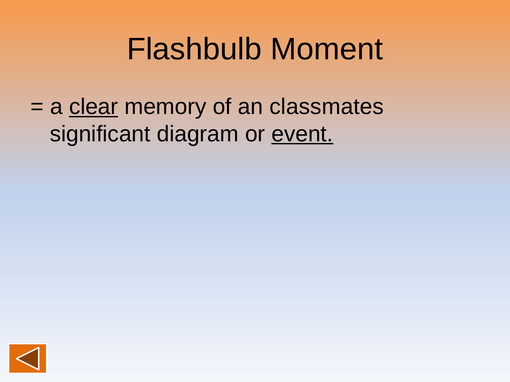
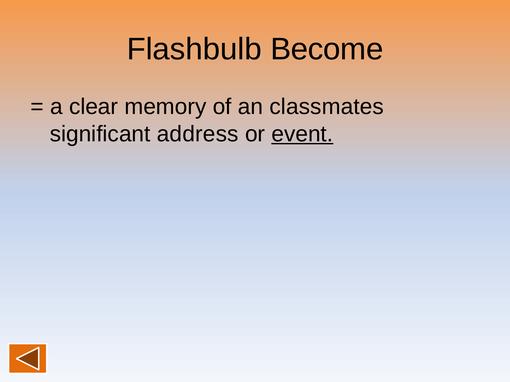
Moment: Moment -> Become
clear underline: present -> none
diagram: diagram -> address
